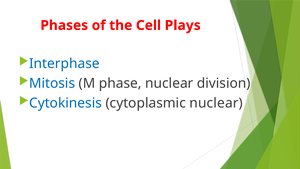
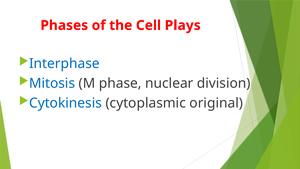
cytoplasmic nuclear: nuclear -> original
